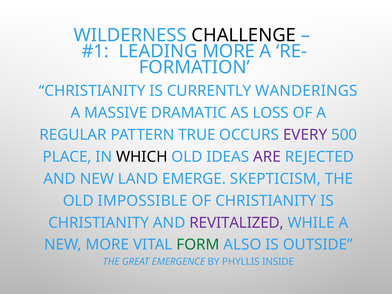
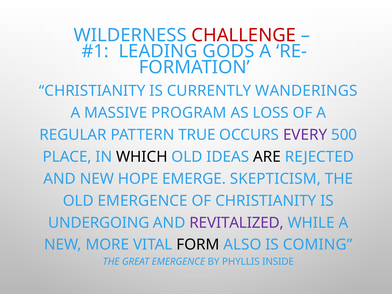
CHALLENGE colour: black -> red
LEADING MORE: MORE -> GODS
DRAMATIC: DRAMATIC -> PROGRAM
ARE colour: purple -> black
LAND: LAND -> HOPE
OLD IMPOSSIBLE: IMPOSSIBLE -> EMERGENCE
CHRISTIANITY at (99, 223): CHRISTIANITY -> UNDERGOING
FORM colour: green -> black
OUTSIDE: OUTSIDE -> COMING
